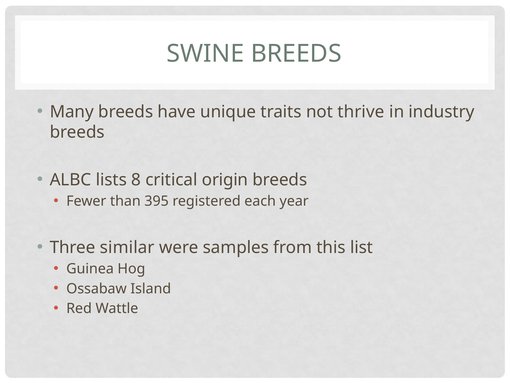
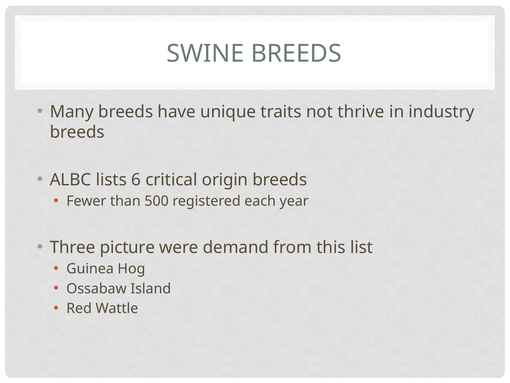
8: 8 -> 6
395: 395 -> 500
similar: similar -> picture
samples: samples -> demand
